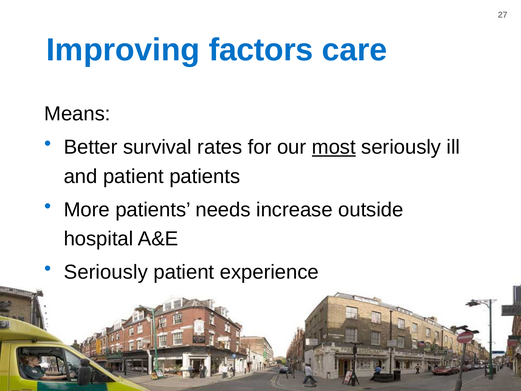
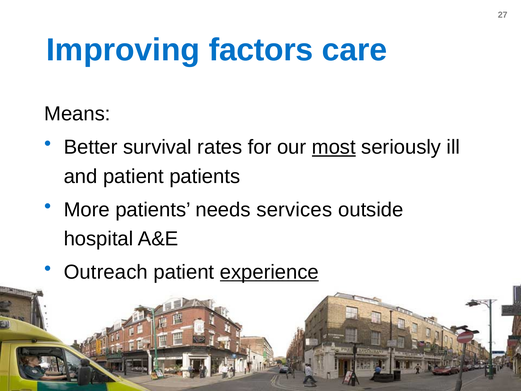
increase: increase -> services
Seriously at (106, 272): Seriously -> Outreach
experience underline: none -> present
